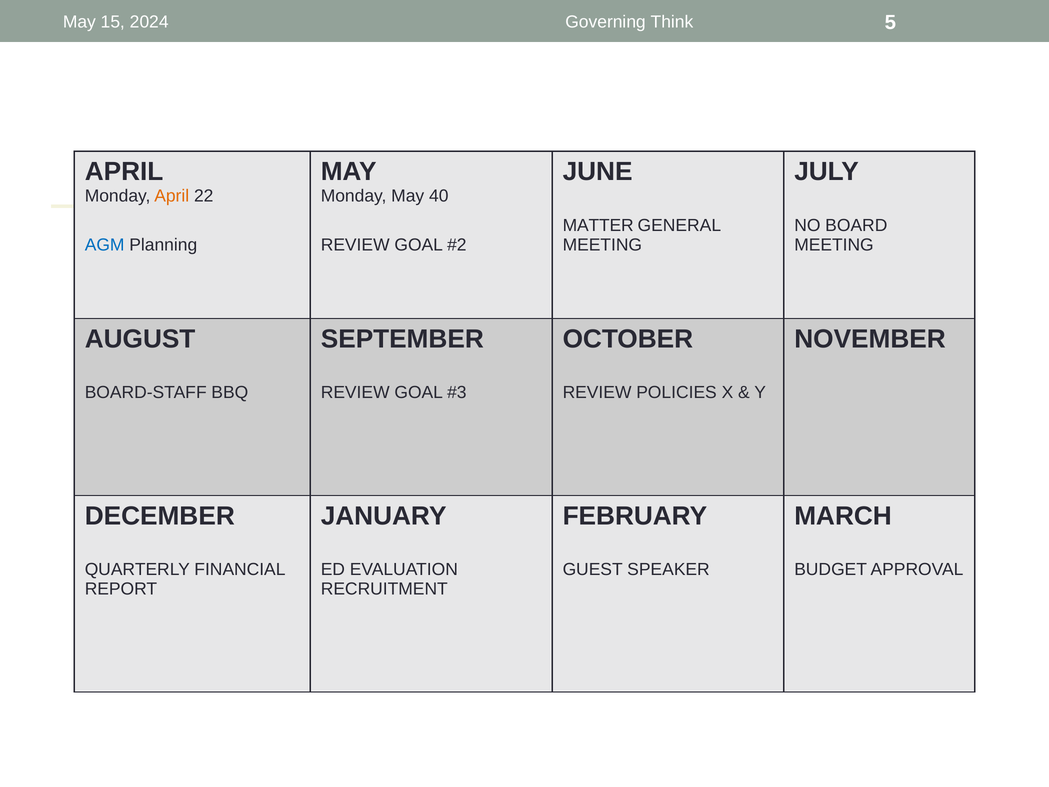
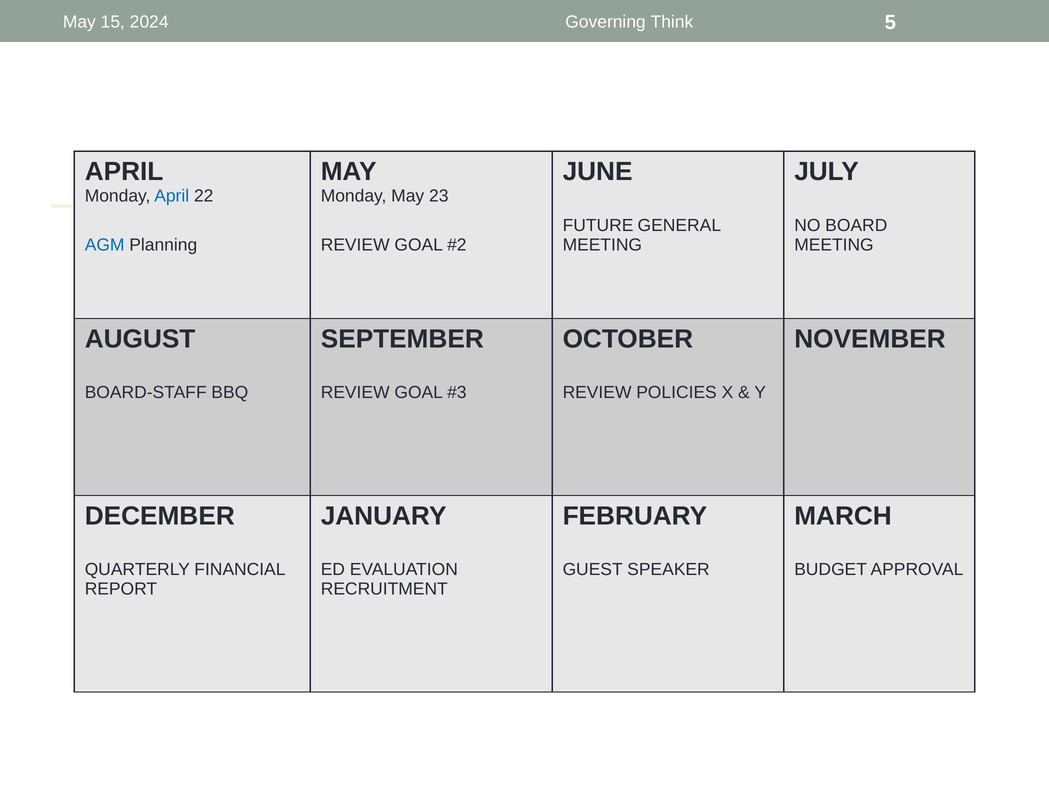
April at (172, 196) colour: orange -> blue
40: 40 -> 23
MATTER: MATTER -> FUTURE
